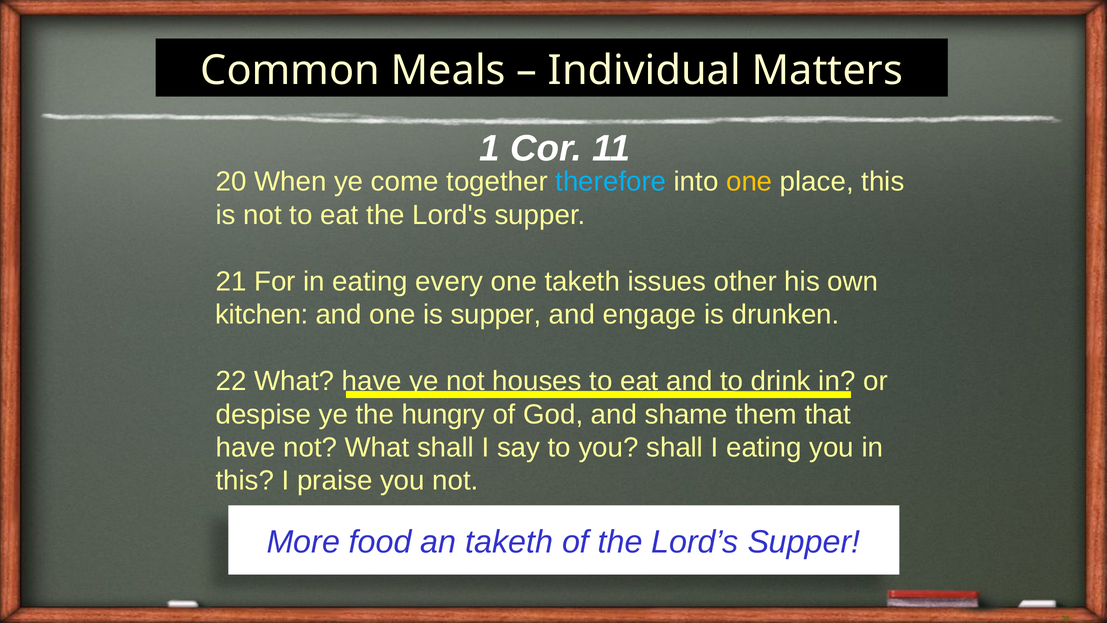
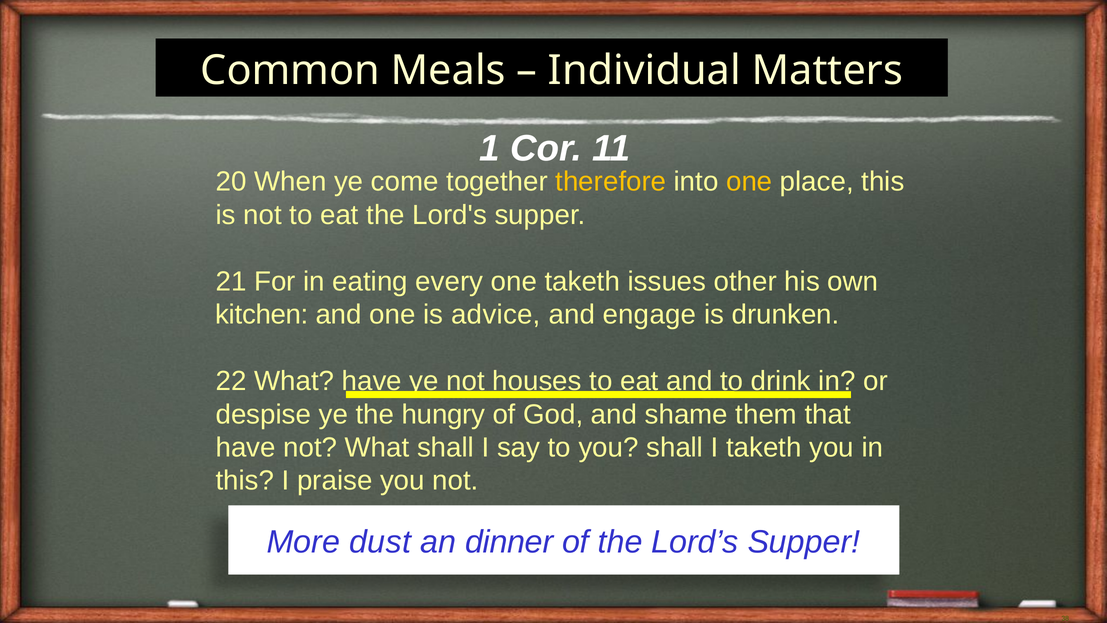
therefore colour: light blue -> yellow
is supper: supper -> advice
I eating: eating -> taketh
food: food -> dust
an taketh: taketh -> dinner
